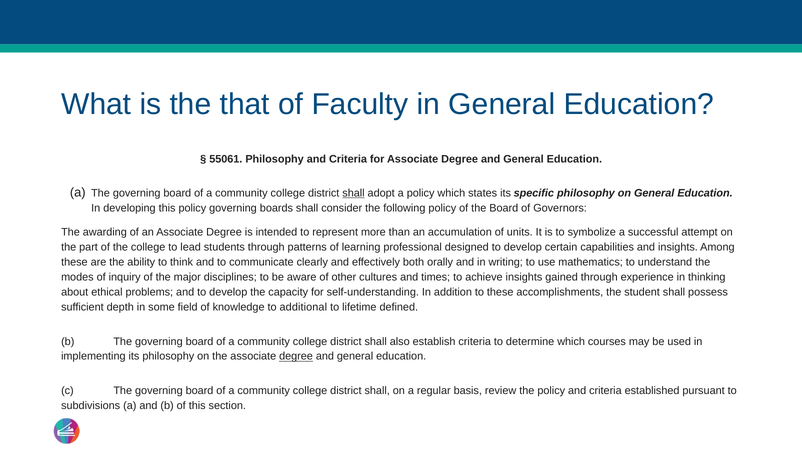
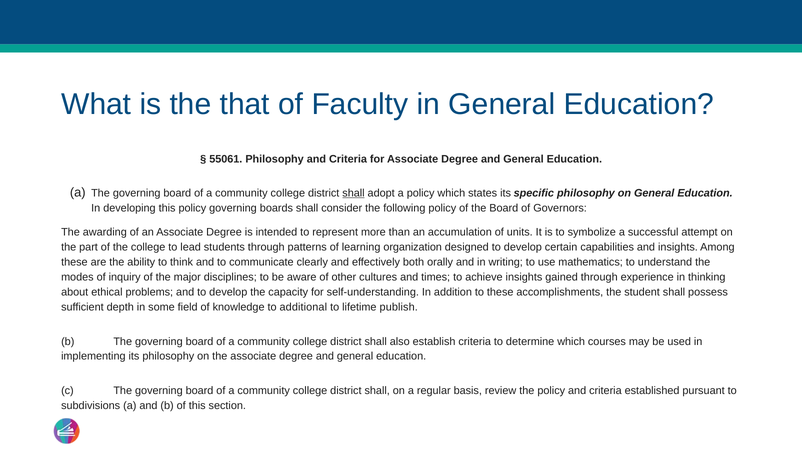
professional: professional -> organization
defined: defined -> publish
degree at (296, 357) underline: present -> none
